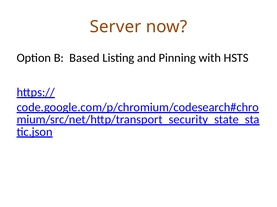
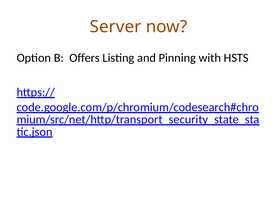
Based: Based -> Offers
